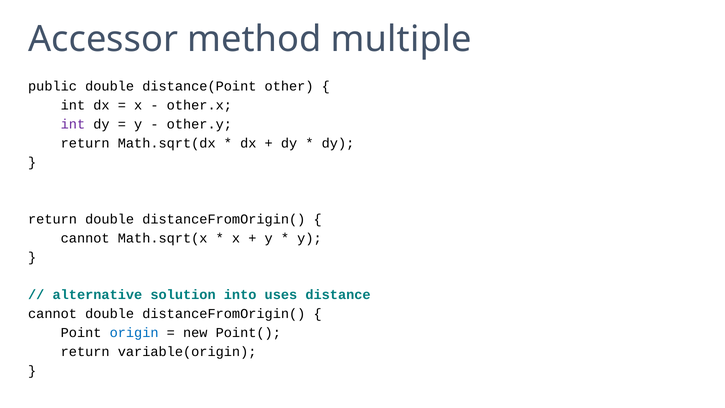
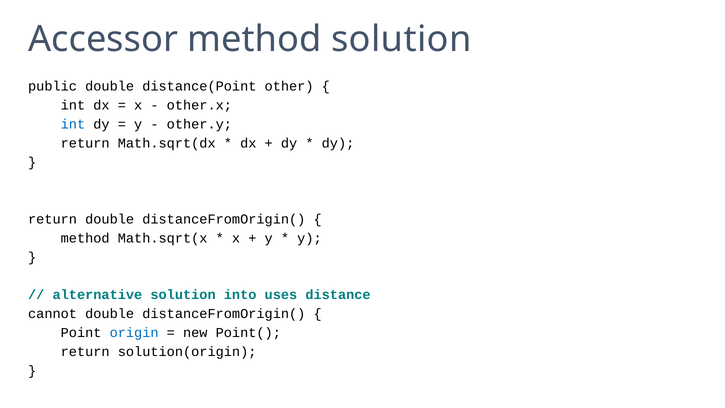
method multiple: multiple -> solution
int at (73, 124) colour: purple -> blue
cannot at (85, 238): cannot -> method
variable(origin: variable(origin -> solution(origin
